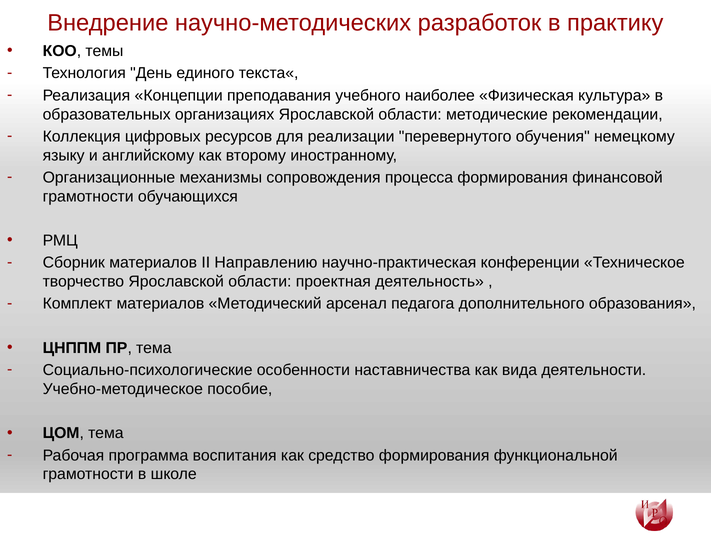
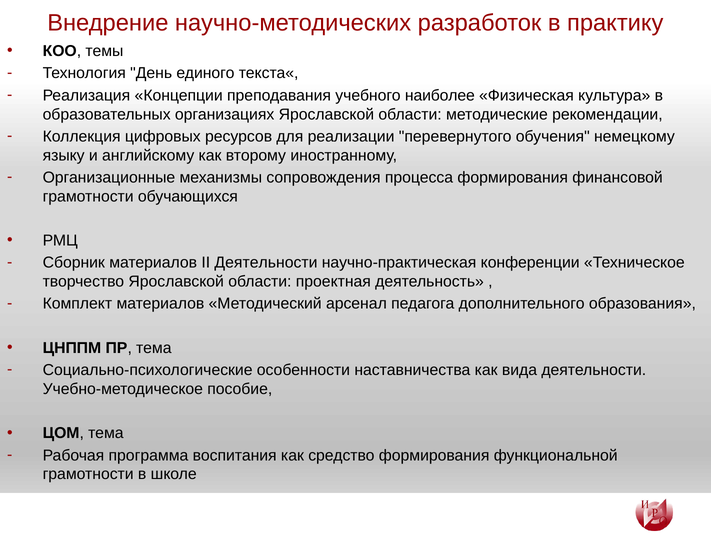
II Направлению: Направлению -> Деятельности
